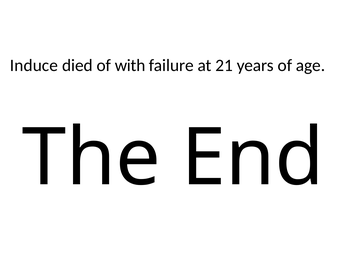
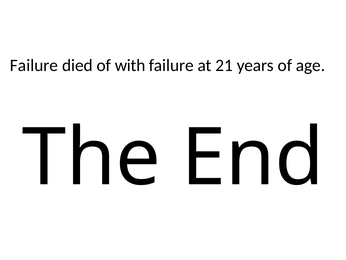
Induce at (34, 65): Induce -> Failure
